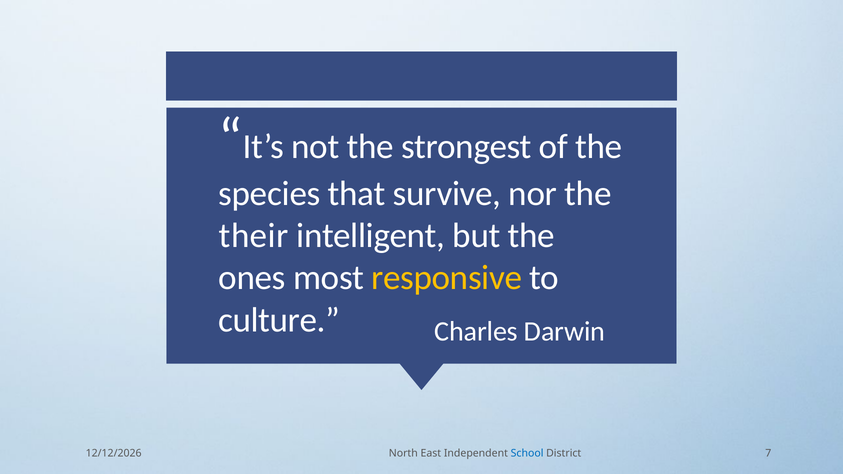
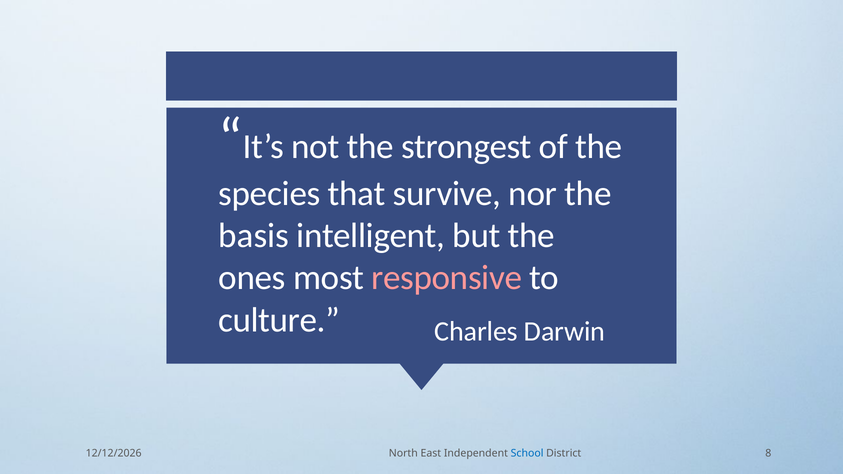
their: their -> basis
responsive colour: yellow -> pink
7: 7 -> 8
